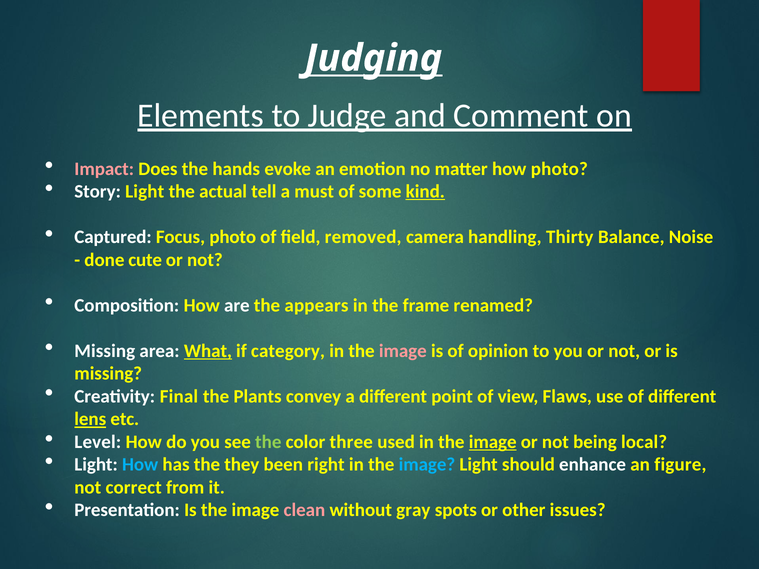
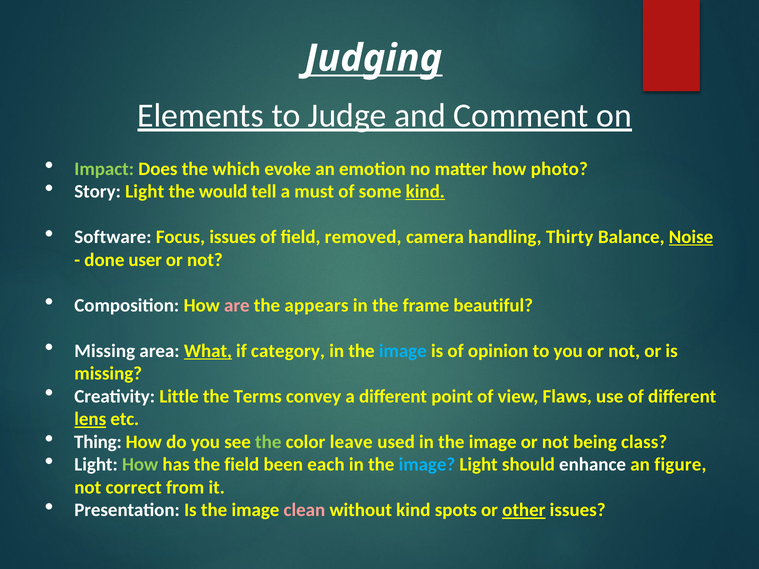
Impact colour: pink -> light green
hands: hands -> which
actual: actual -> would
Captured: Captured -> Software
Focus photo: photo -> issues
Noise underline: none -> present
cute: cute -> user
are colour: white -> pink
renamed: renamed -> beautiful
image at (403, 351) colour: pink -> light blue
Final: Final -> Little
Plants: Plants -> Terms
Level: Level -> Thing
three: three -> leave
image at (493, 442) underline: present -> none
local: local -> class
How at (140, 465) colour: light blue -> light green
the they: they -> field
right: right -> each
without gray: gray -> kind
other underline: none -> present
